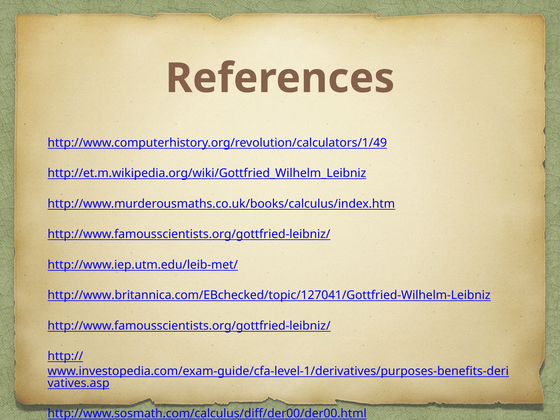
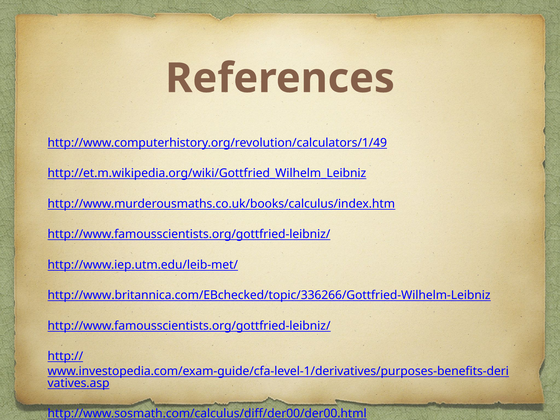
http://www.britannica.com/EBchecked/topic/127041/Gottfried-Wilhelm-Leibniz: http://www.britannica.com/EBchecked/topic/127041/Gottfried-Wilhelm-Leibniz -> http://www.britannica.com/EBchecked/topic/336266/Gottfried-Wilhelm-Leibniz
